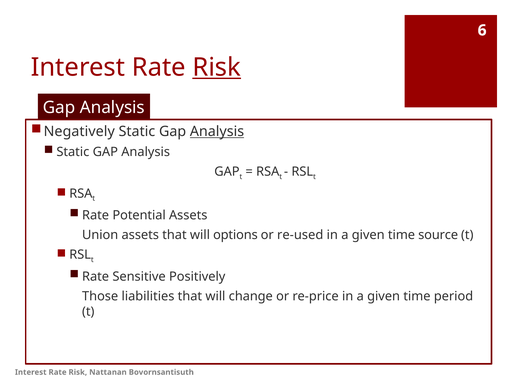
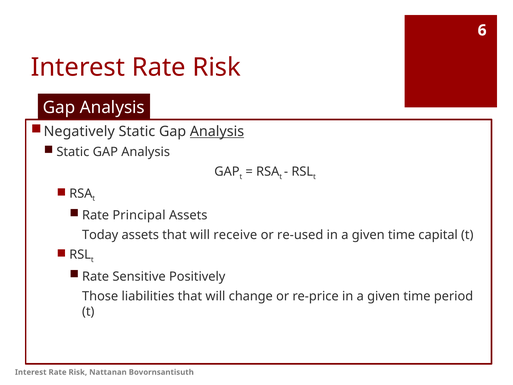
Risk at (217, 67) underline: present -> none
Potential: Potential -> Principal
Union: Union -> Today
options: options -> receive
source: source -> capital
